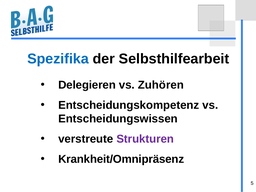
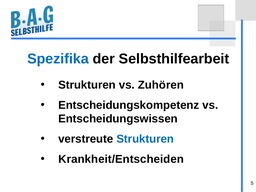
Delegieren at (87, 85): Delegieren -> Strukturen
Strukturen at (145, 139) colour: purple -> blue
Krankheit/Omnipräsenz: Krankheit/Omnipräsenz -> Krankheit/Entscheiden
